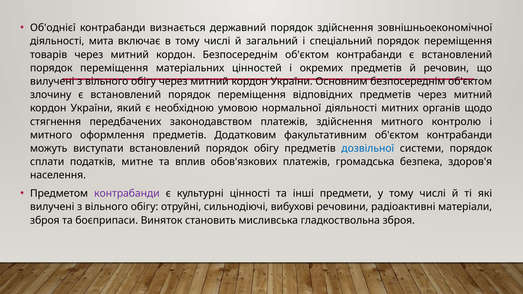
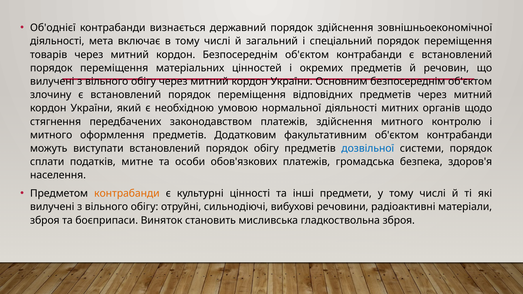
мита: мита -> мета
вплив: вплив -> особи
контрабанди at (127, 194) colour: purple -> orange
